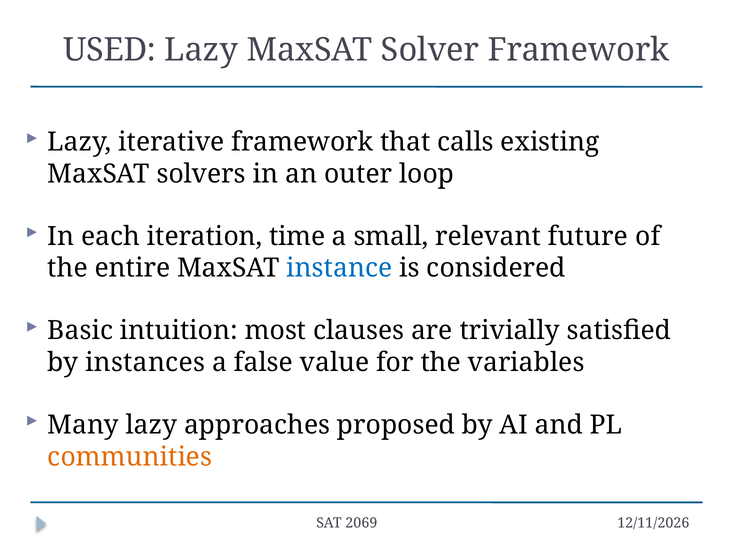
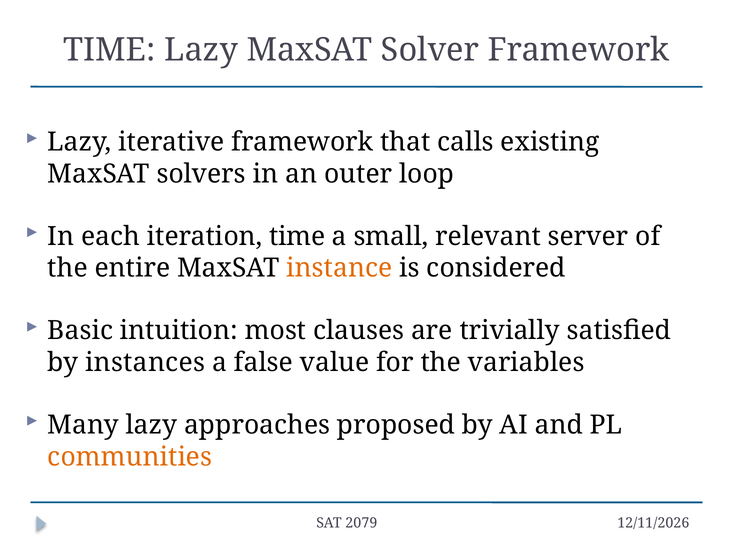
USED at (110, 50): USED -> TIME
future: future -> server
instance colour: blue -> orange
2069: 2069 -> 2079
